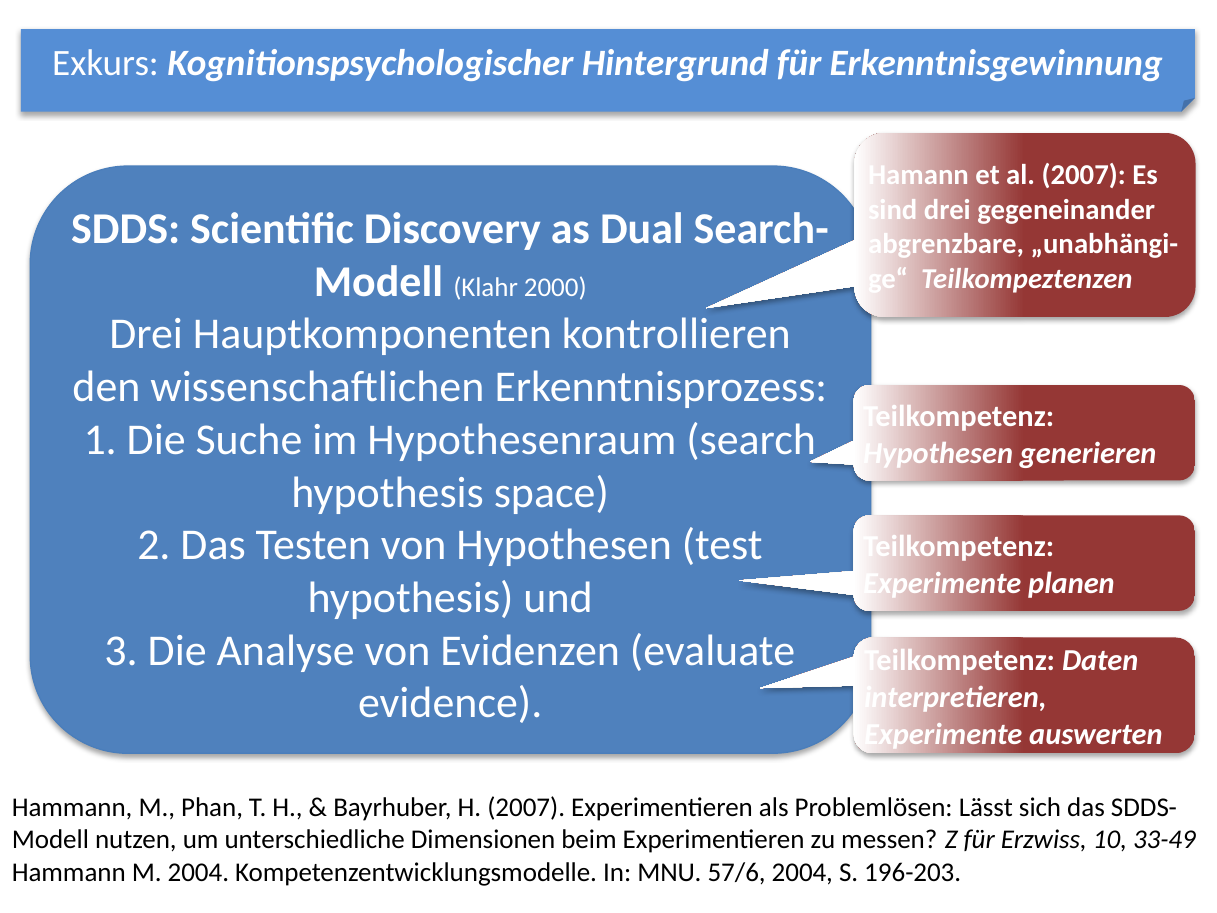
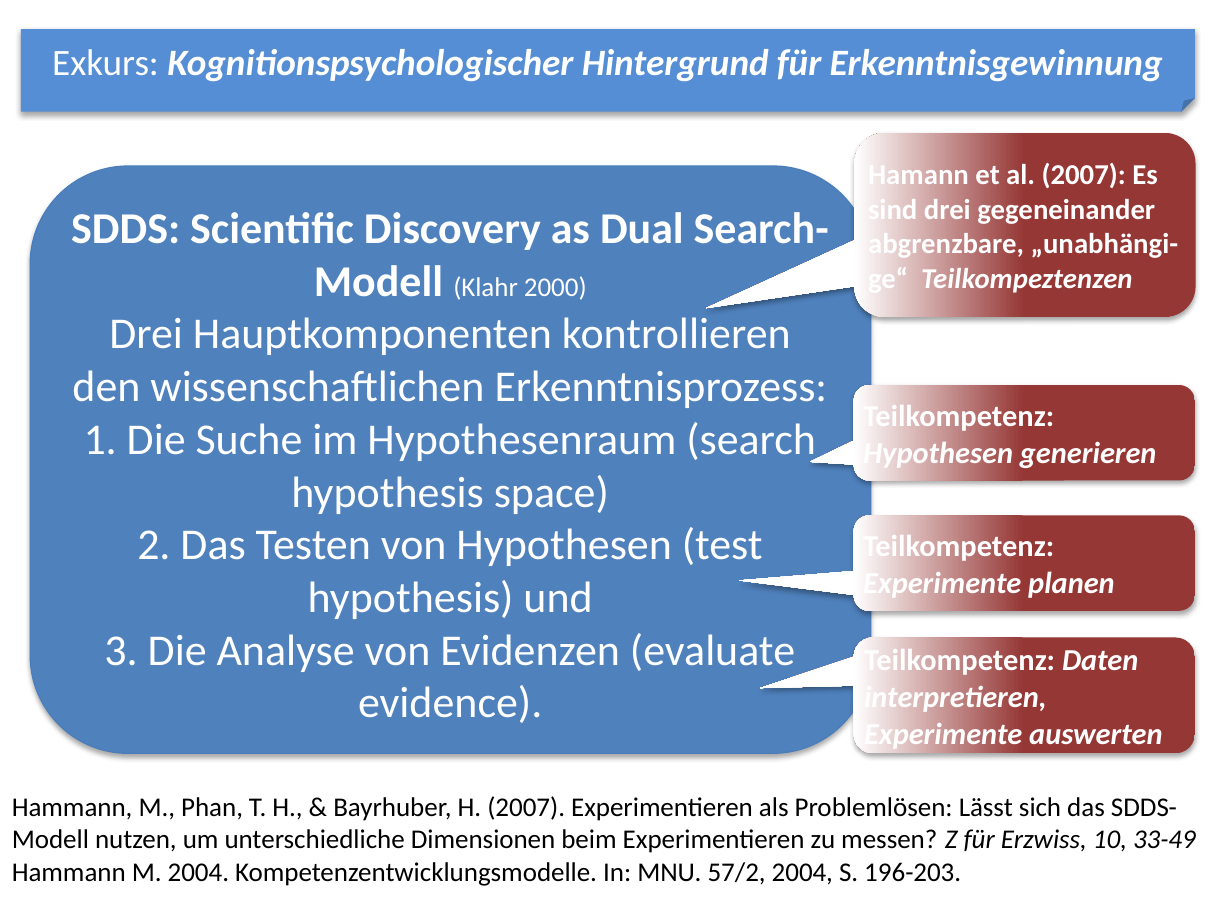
57/6: 57/6 -> 57/2
